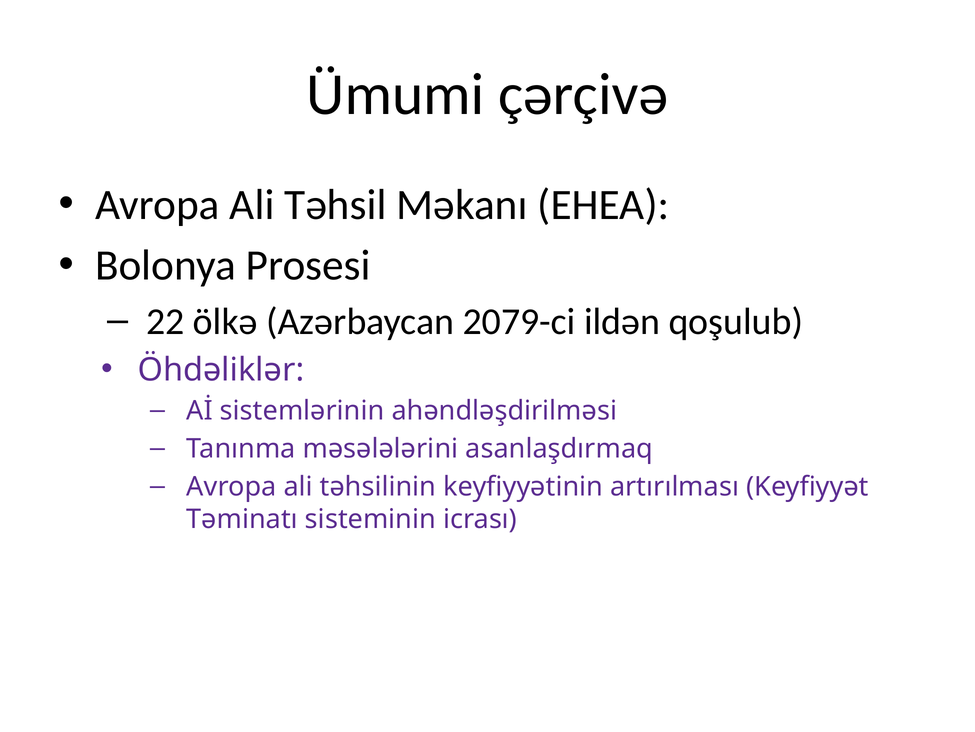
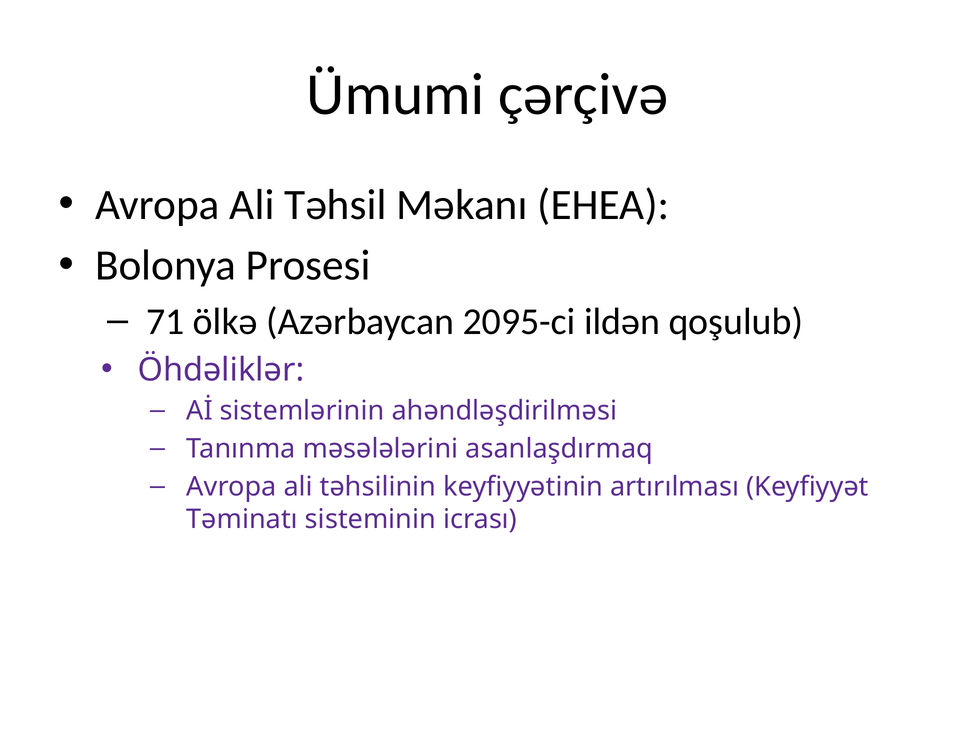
22: 22 -> 71
2079-ci: 2079-ci -> 2095-ci
